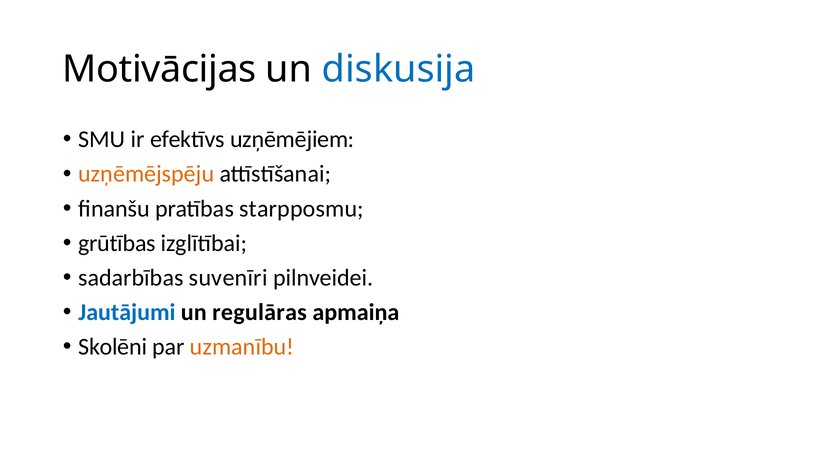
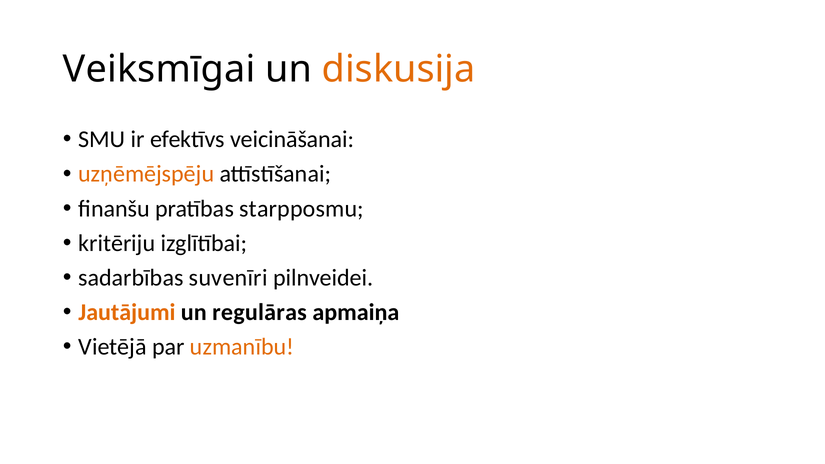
Motivācijas: Motivācijas -> Veiksmīgai
diskusija colour: blue -> orange
uzņēmējiem: uzņēmējiem -> veicināšanai
grūtības: grūtības -> kritēriju
Jautājumi colour: blue -> orange
Skolēni: Skolēni -> Vietējā
